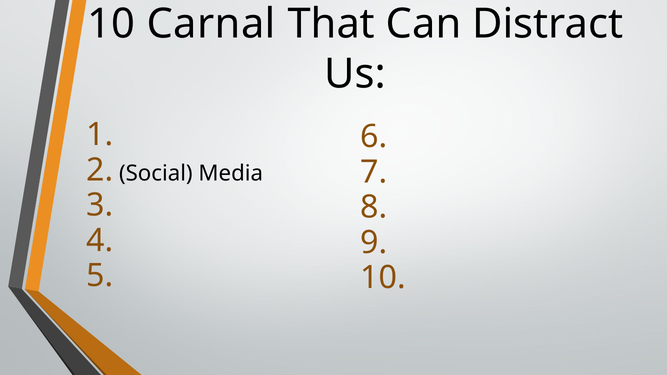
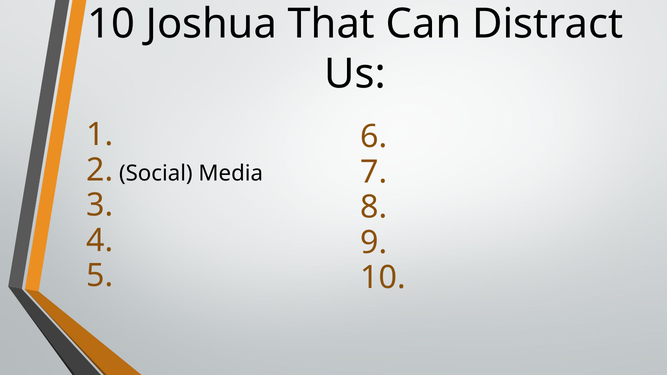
Carnal: Carnal -> Joshua
